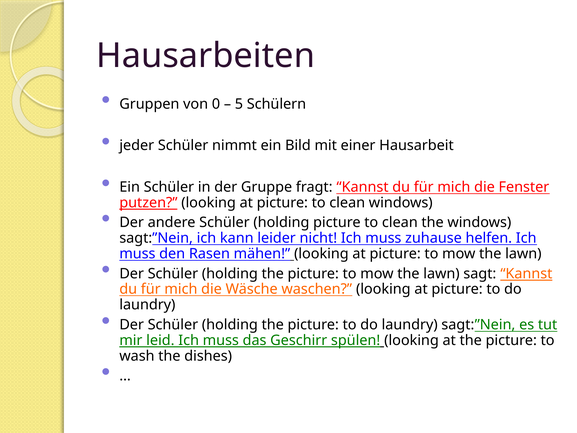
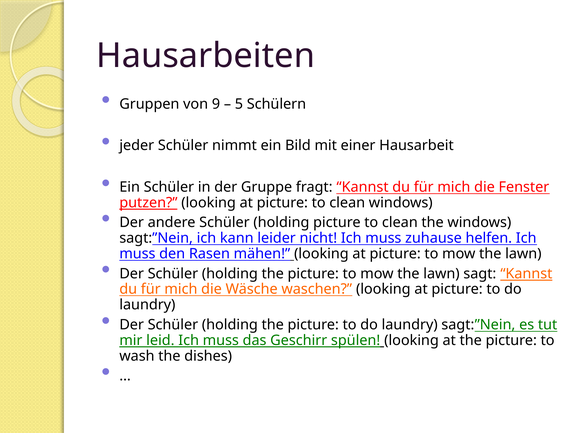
0: 0 -> 9
